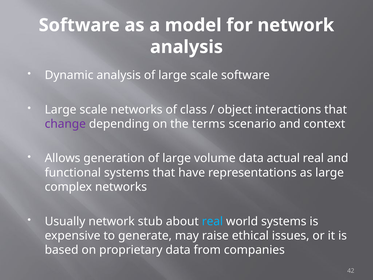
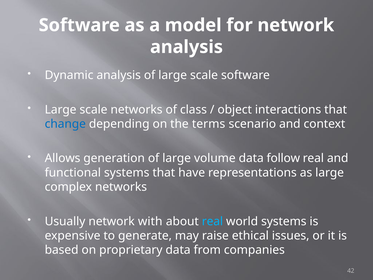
change colour: purple -> blue
actual: actual -> follow
stub: stub -> with
